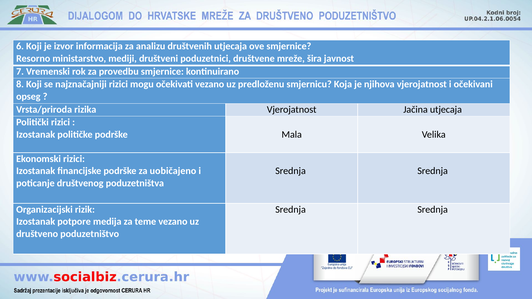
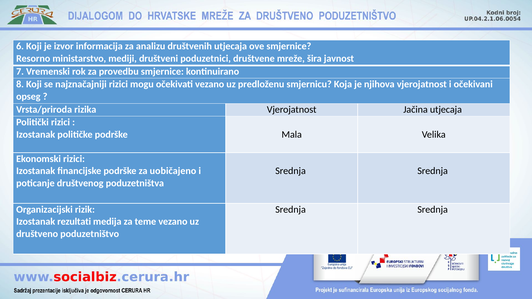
potpore: potpore -> rezultati
